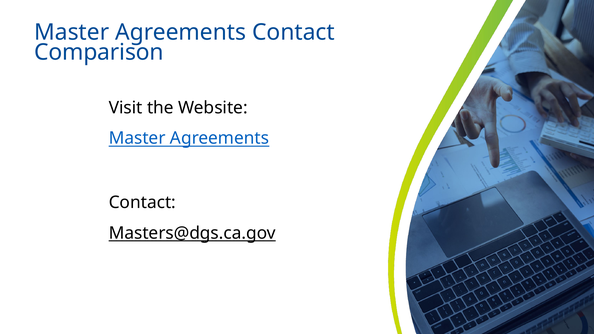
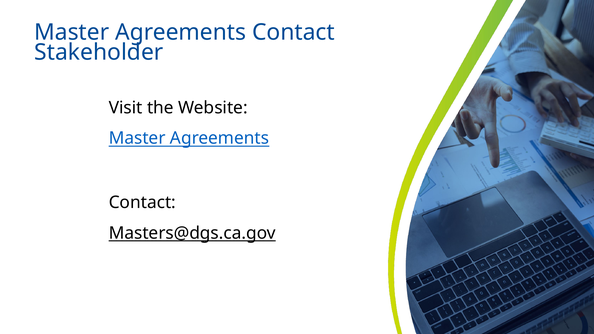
Comparison: Comparison -> Stakeholder
